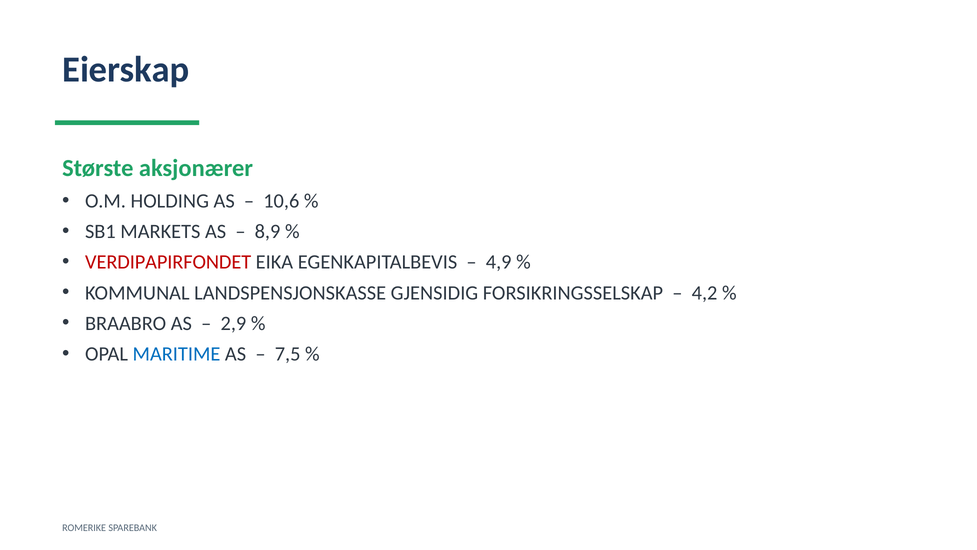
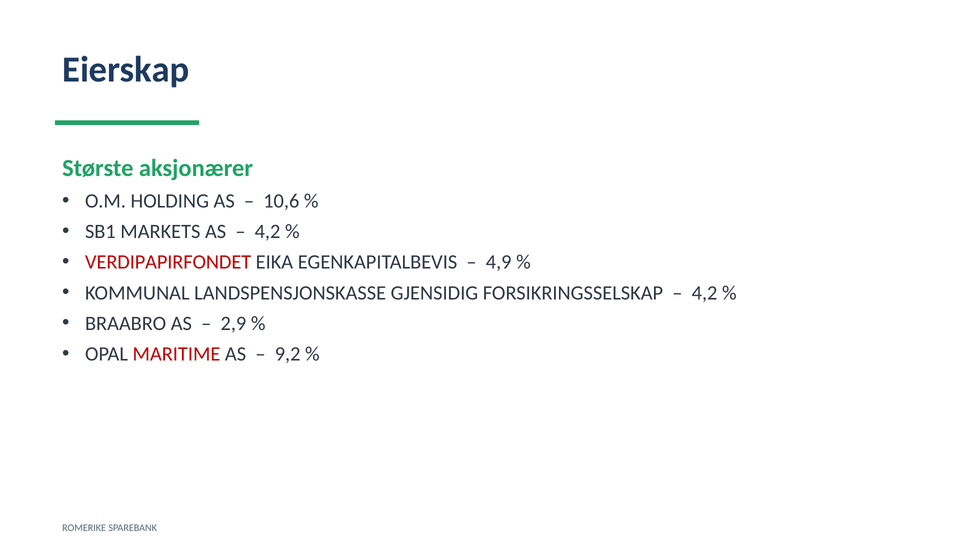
8,9 at (268, 231): 8,9 -> 4,2
MARITIME colour: blue -> red
7,5: 7,5 -> 9,2
